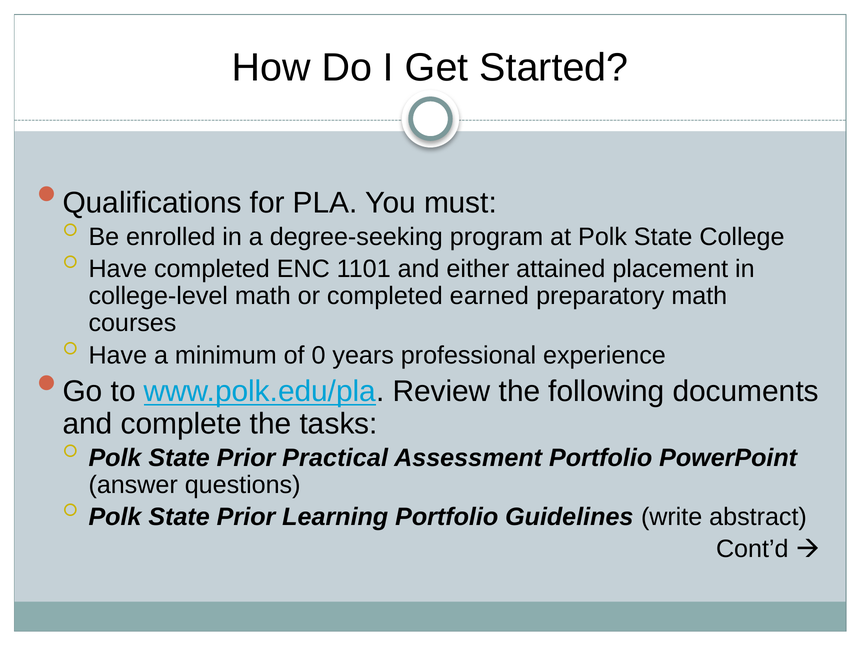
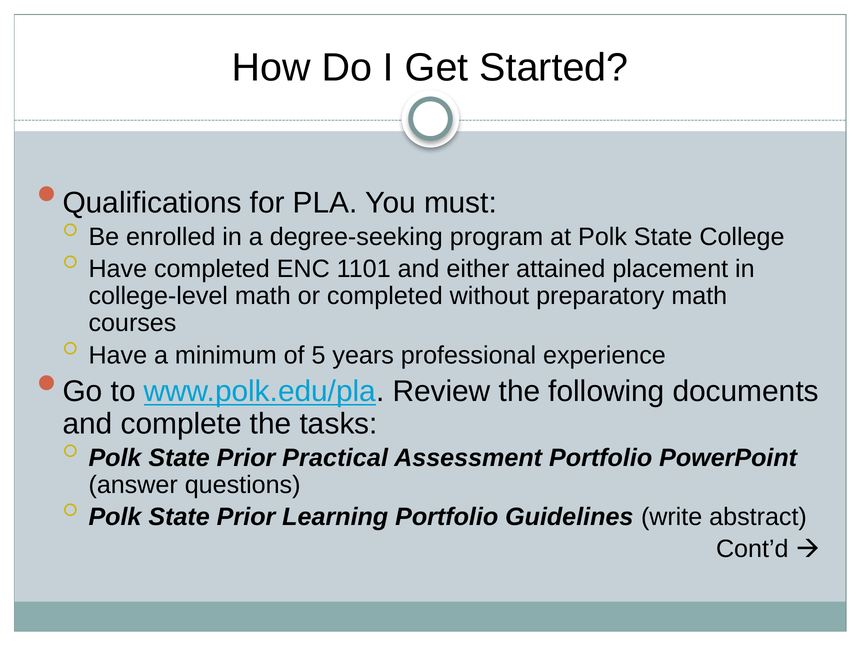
earned: earned -> without
0: 0 -> 5
